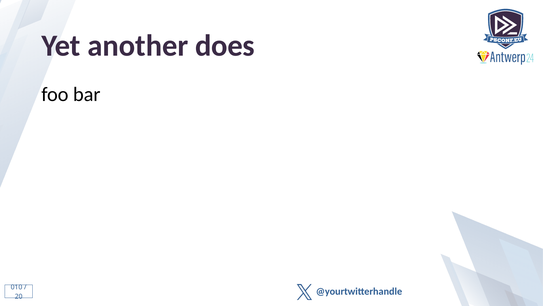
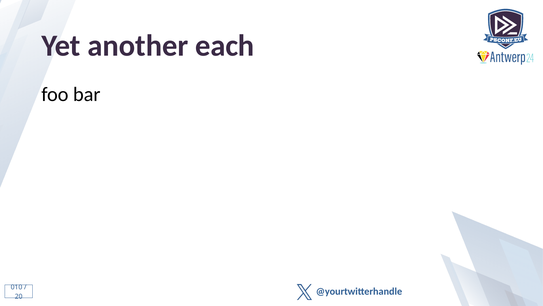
does: does -> each
